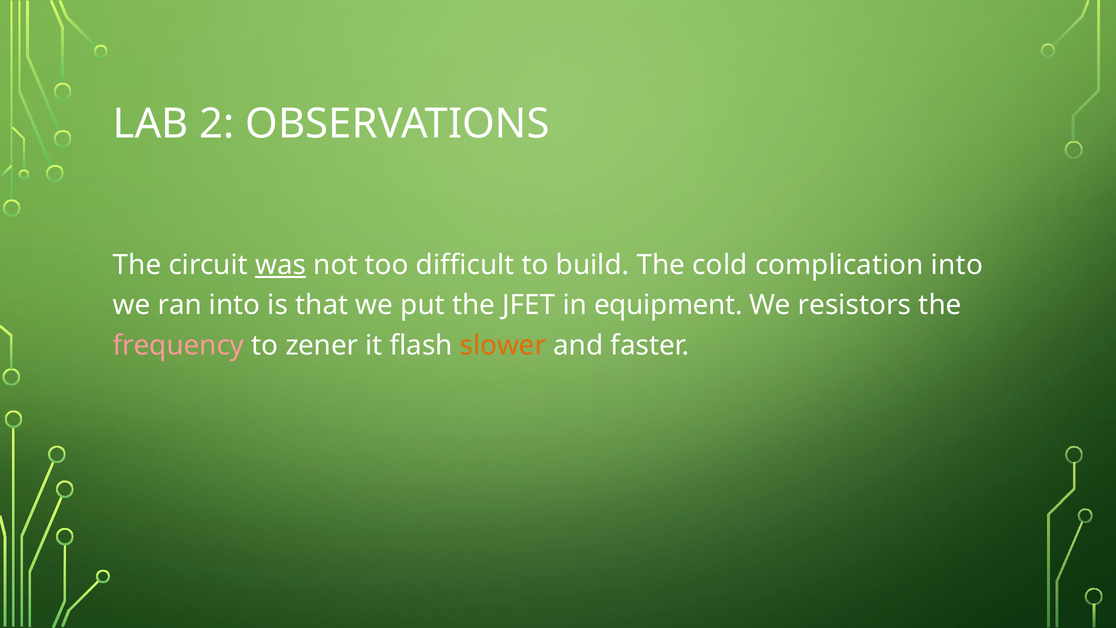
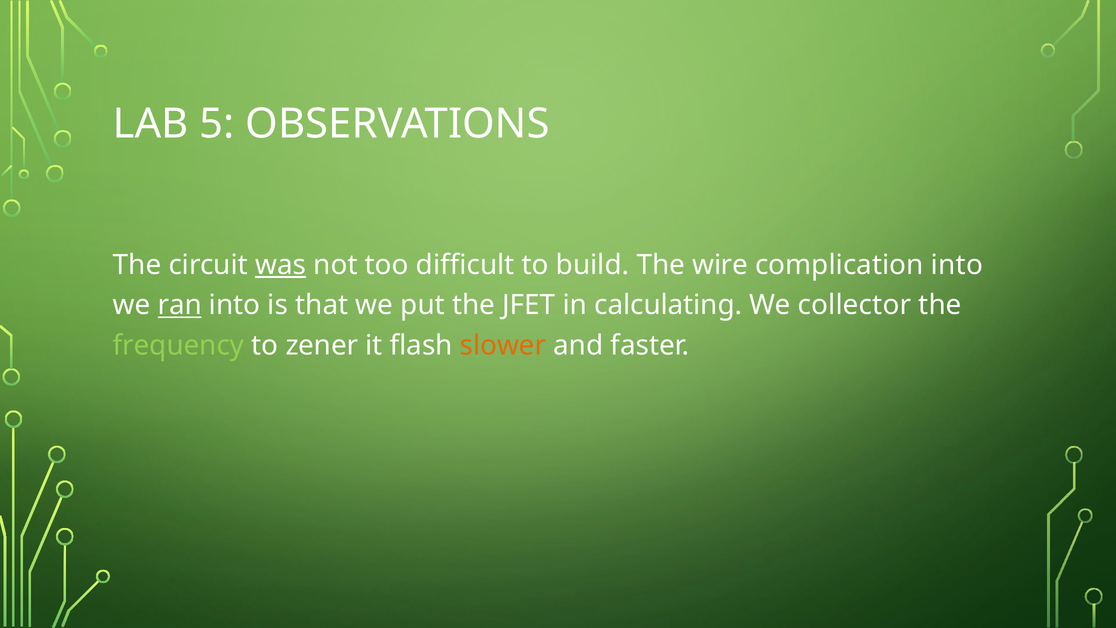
2: 2 -> 5
cold: cold -> wire
ran underline: none -> present
equipment: equipment -> calculating
resistors: resistors -> collector
frequency colour: pink -> light green
